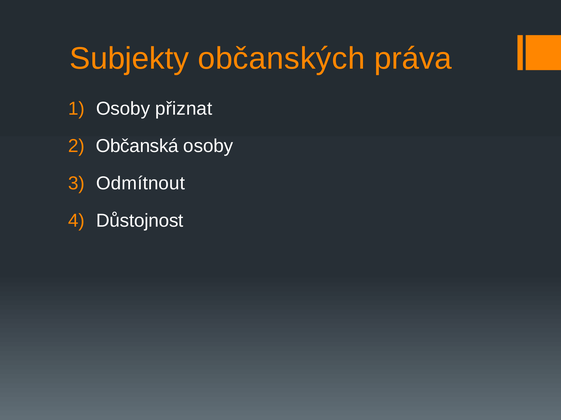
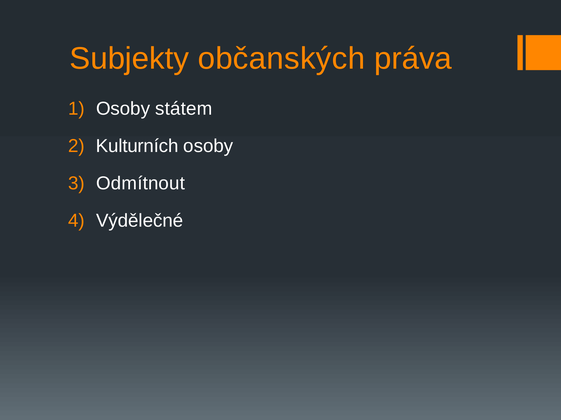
přiznat: přiznat -> státem
Občanská: Občanská -> Kulturních
Důstojnost: Důstojnost -> Výdělečné
